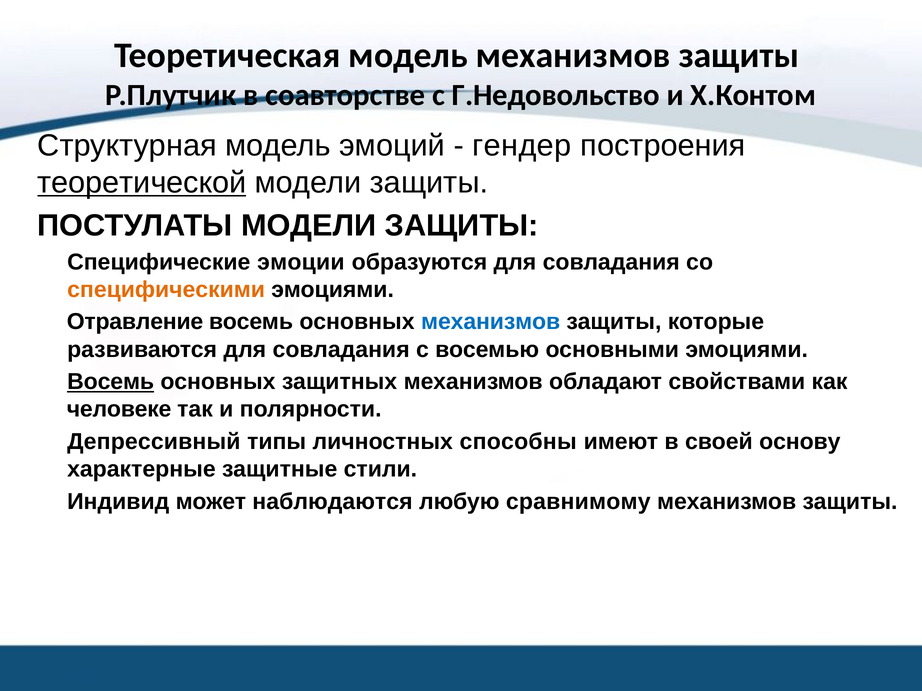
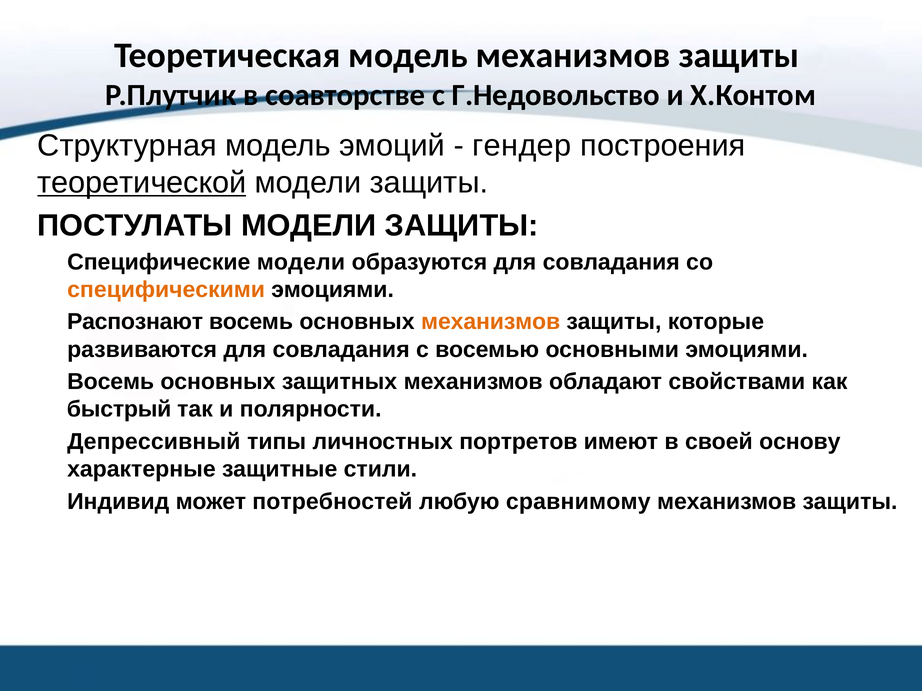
Специфические эмоции: эмоции -> модели
Отравление: Отравление -> Распознают
механизмов at (491, 322) colour: blue -> orange
Восемь at (111, 382) underline: present -> none
человеке: человеке -> быстрый
способны: способны -> портретов
наблюдаются: наблюдаются -> потребностей
